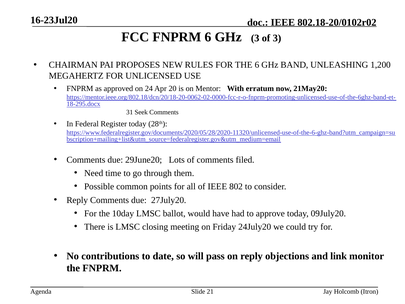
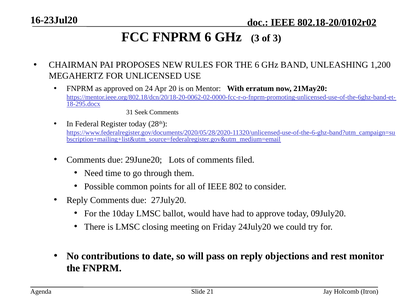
link: link -> rest
